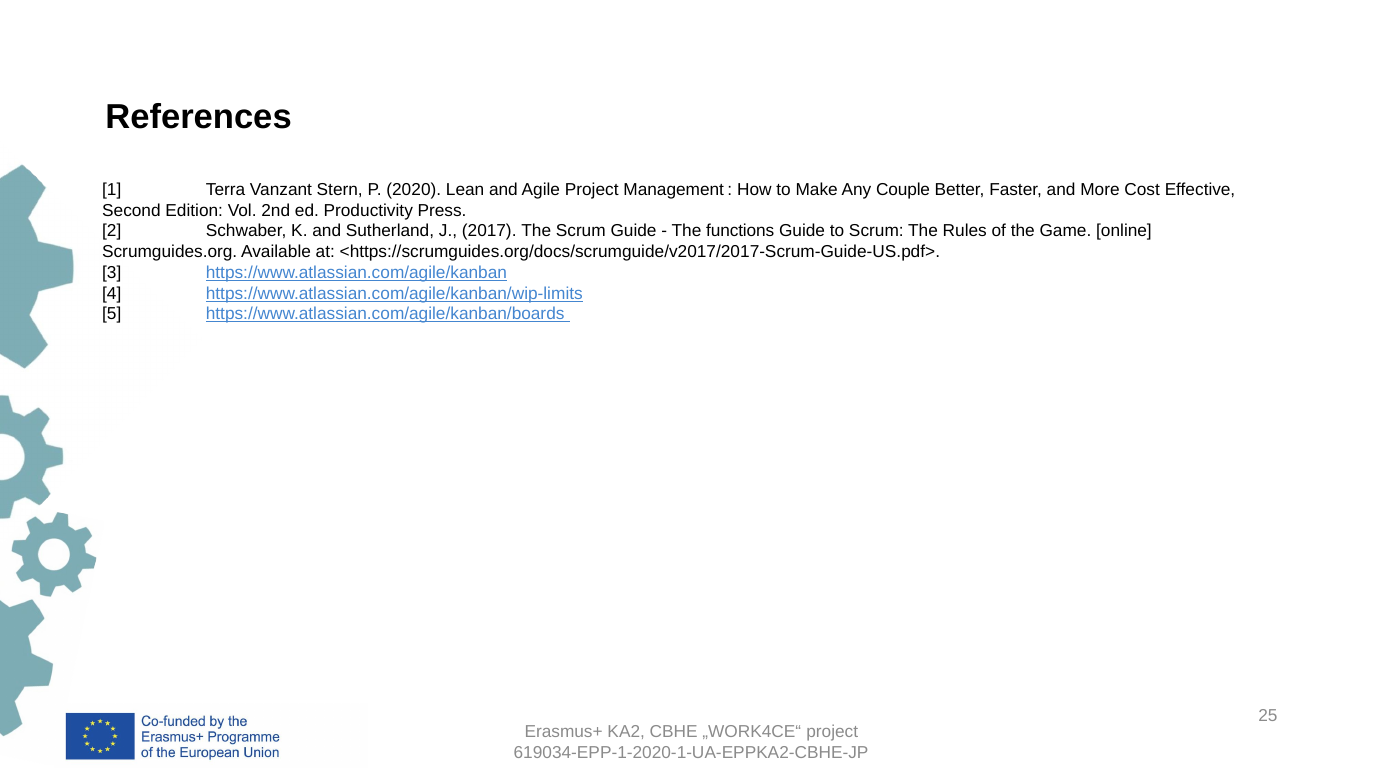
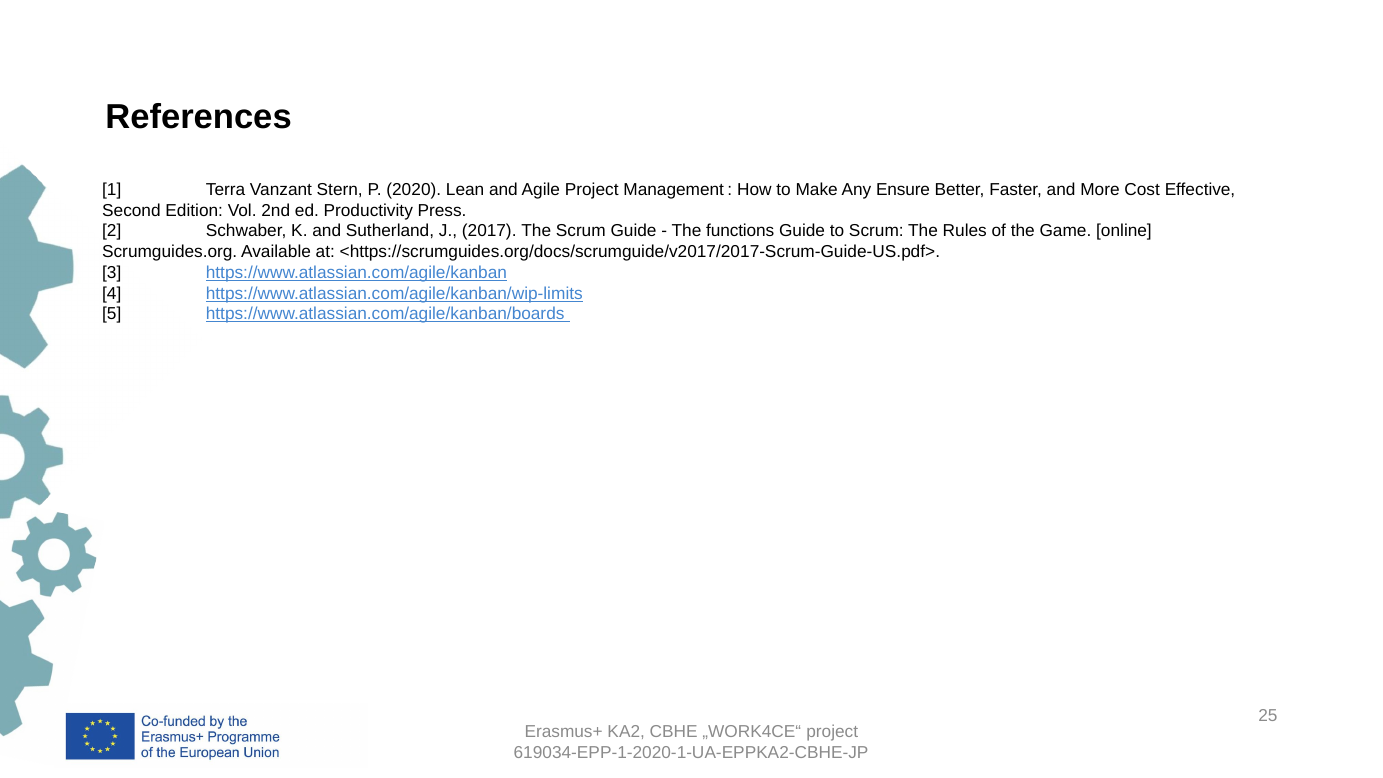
Couple: Couple -> Ensure
